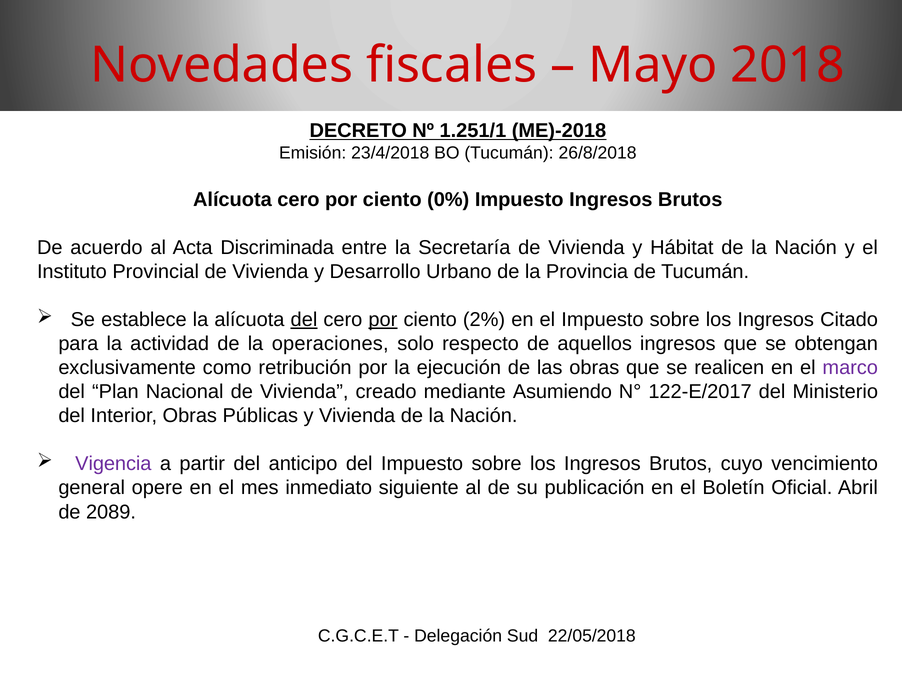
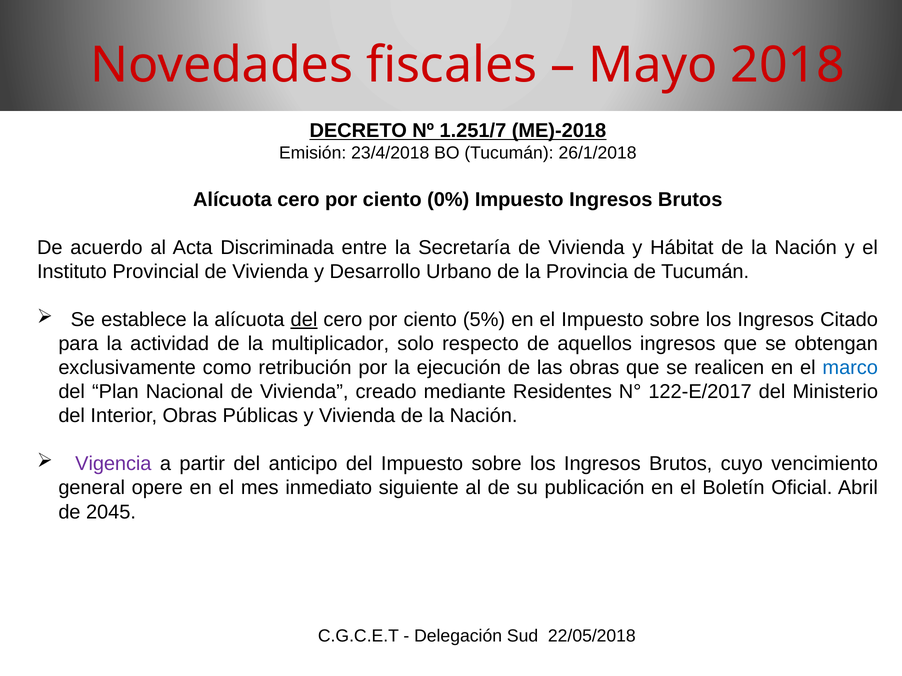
1.251/1: 1.251/1 -> 1.251/7
26/8/2018: 26/8/2018 -> 26/1/2018
por at (383, 320) underline: present -> none
2%: 2% -> 5%
operaciones: operaciones -> multiplicador
marco colour: purple -> blue
Asumiendo: Asumiendo -> Residentes
2089: 2089 -> 2045
